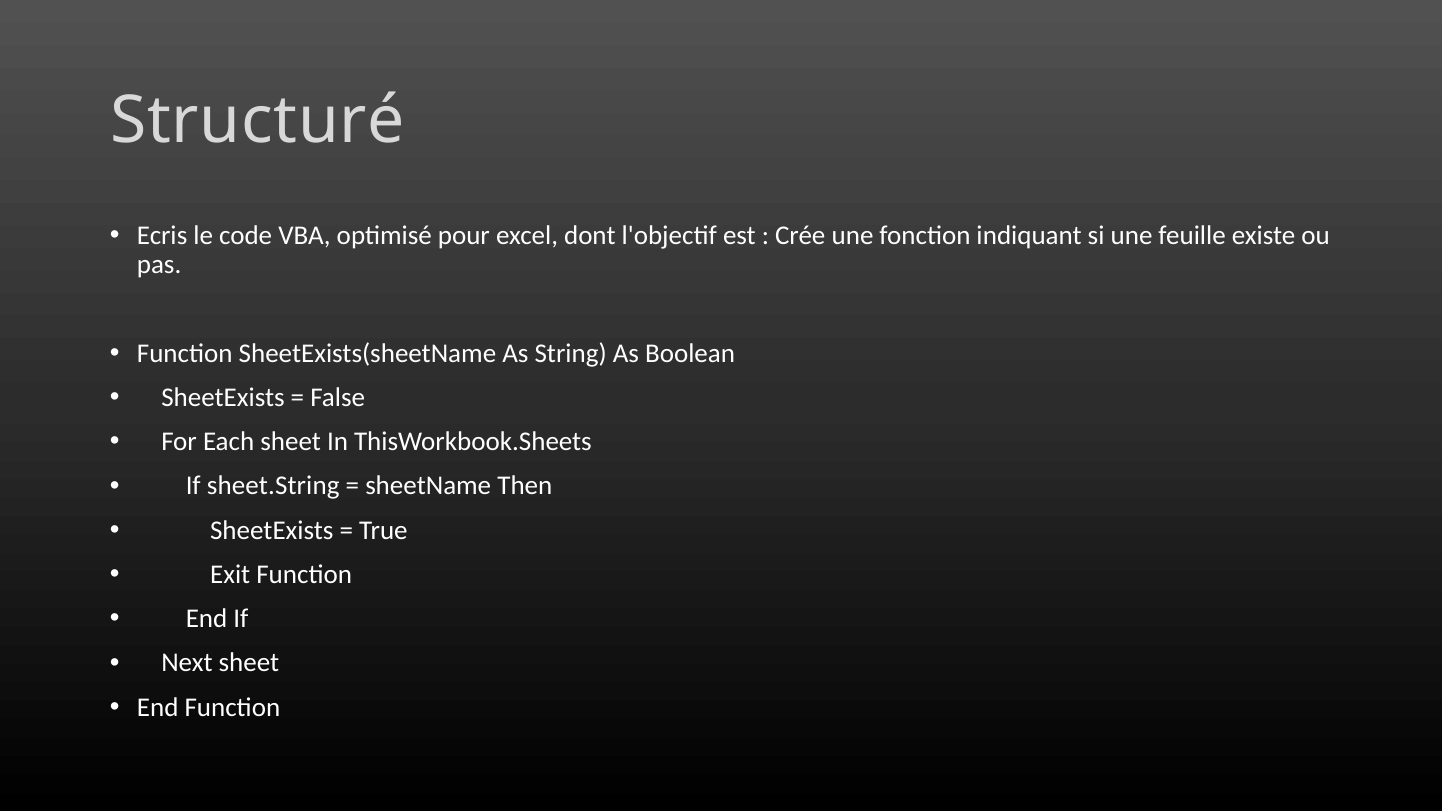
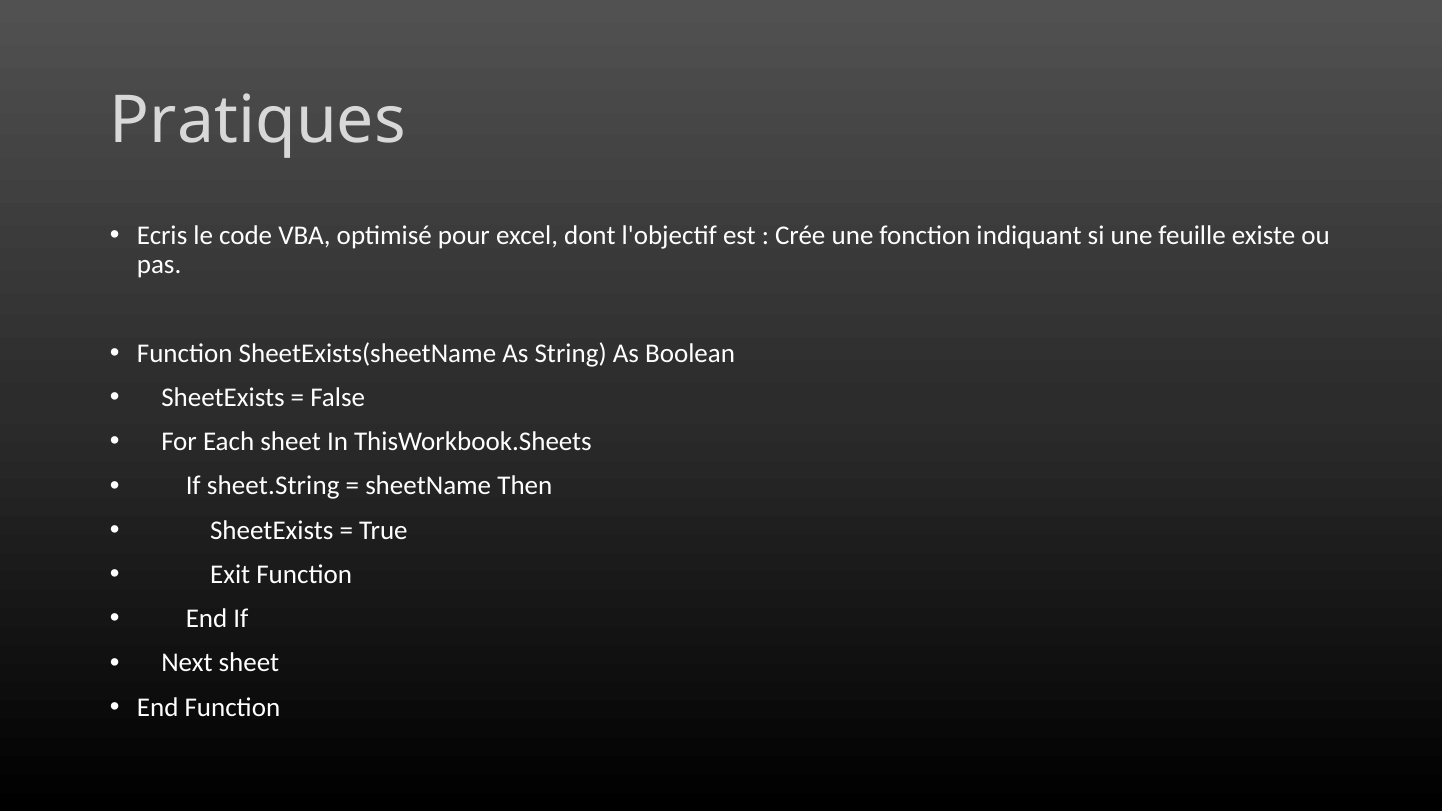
Structuré: Structuré -> Pratiques
